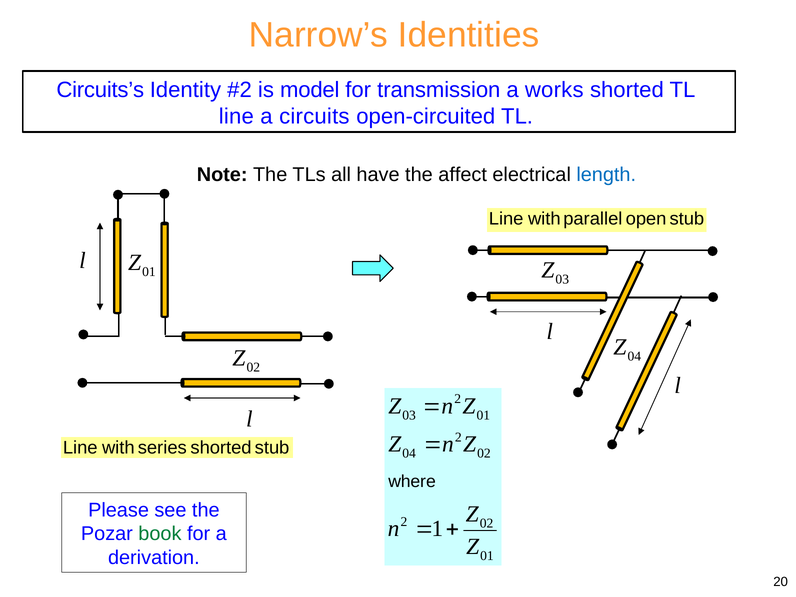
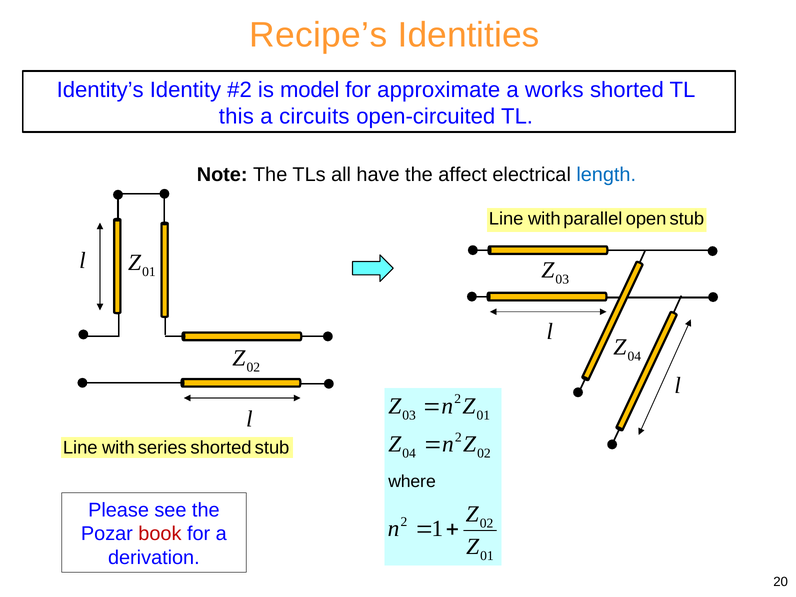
Narrow’s: Narrow’s -> Recipe’s
Circuits’s: Circuits’s -> Identity’s
transmission: transmission -> approximate
line at (236, 116): line -> this
book colour: green -> red
